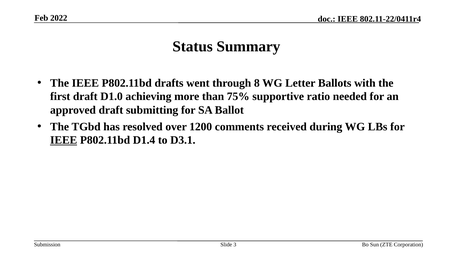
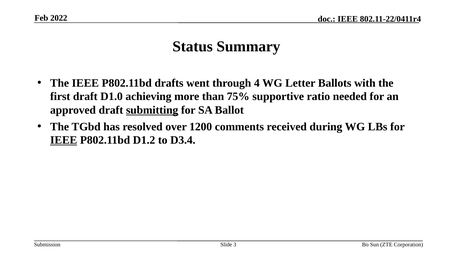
8: 8 -> 4
submitting underline: none -> present
D1.4: D1.4 -> D1.2
D3.1: D3.1 -> D3.4
